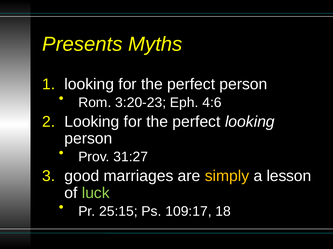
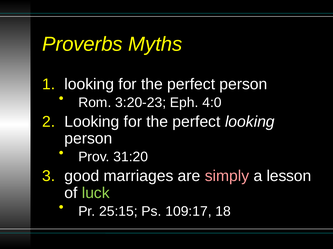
Presents: Presents -> Proverbs
4:6: 4:6 -> 4:0
31:27: 31:27 -> 31:20
simply colour: yellow -> pink
